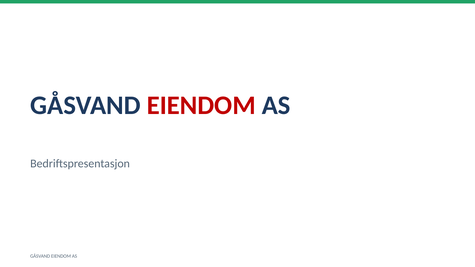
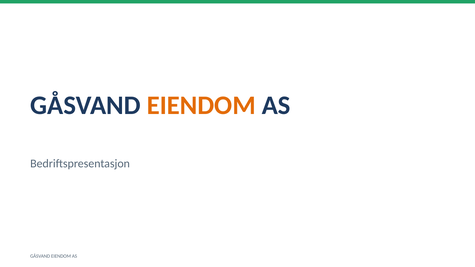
EIENDOM at (201, 105) colour: red -> orange
